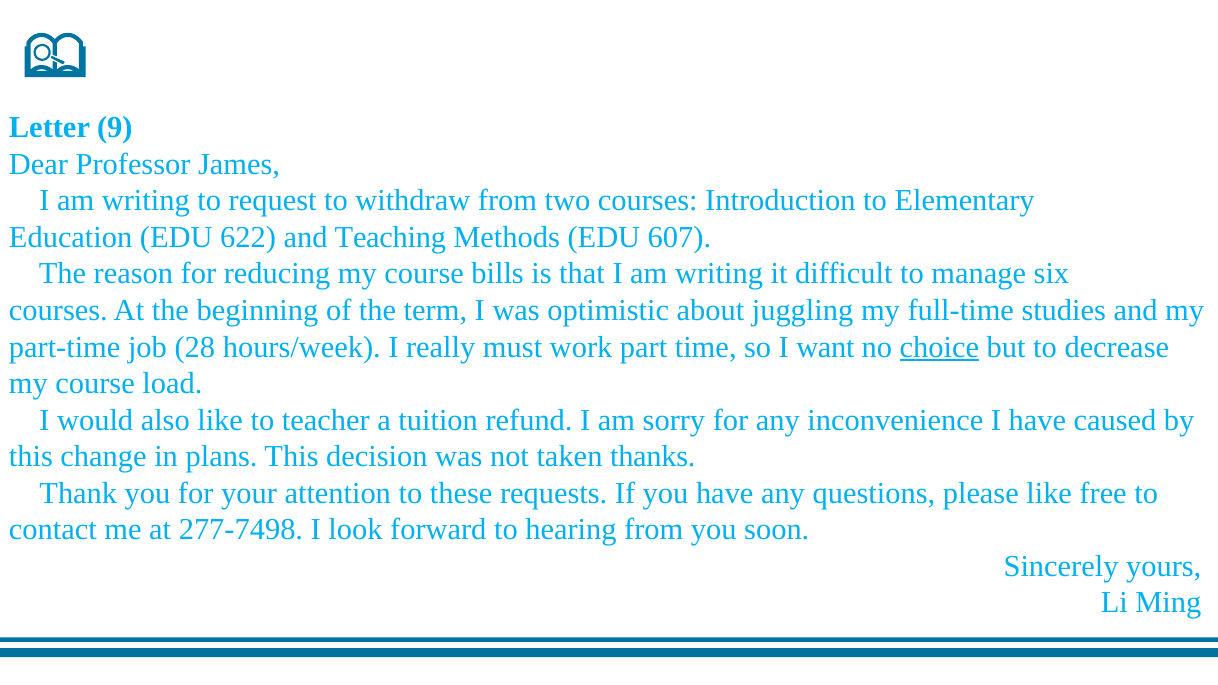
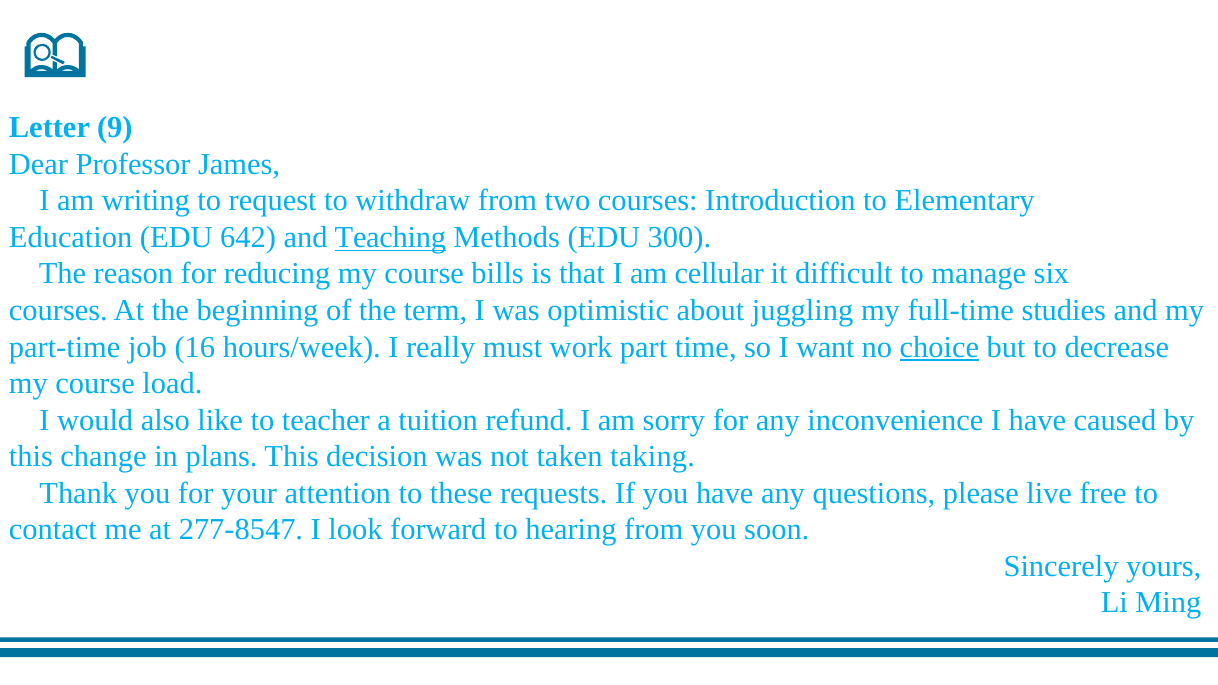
622: 622 -> 642
Teaching underline: none -> present
607: 607 -> 300
that I am writing: writing -> cellular
28: 28 -> 16
thanks: thanks -> taking
please like: like -> live
277-7498: 277-7498 -> 277-8547
